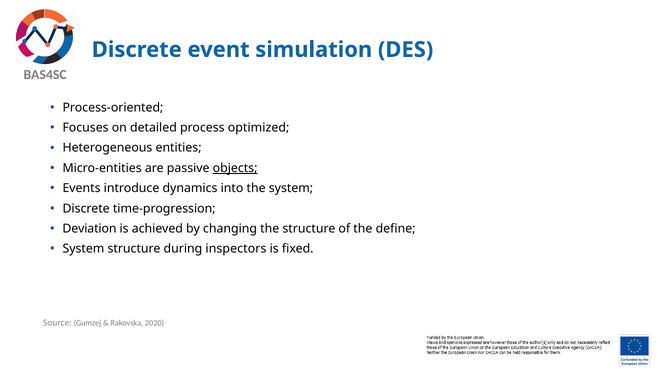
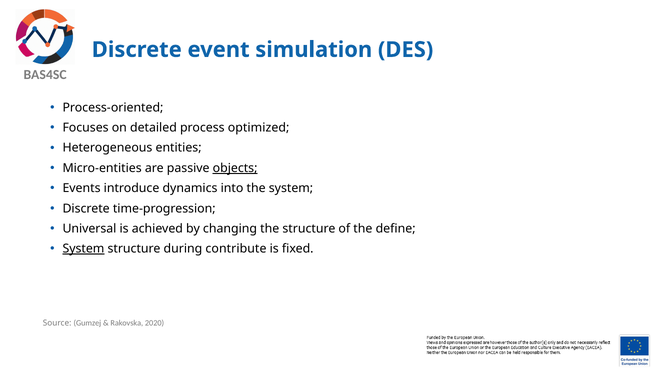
Deviation: Deviation -> Universal
System at (83, 249) underline: none -> present
inspectors: inspectors -> contribute
